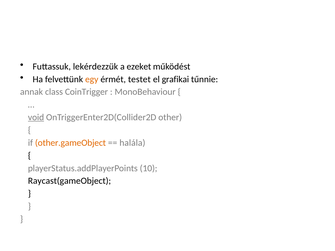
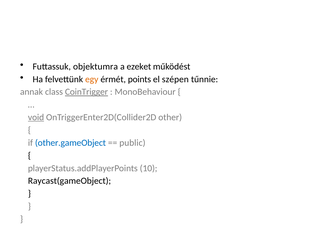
lekérdezzük: lekérdezzük -> objektumra
testet: testet -> points
grafikai: grafikai -> szépen
CoinTrigger underline: none -> present
other.gameObject colour: orange -> blue
halála: halála -> public
